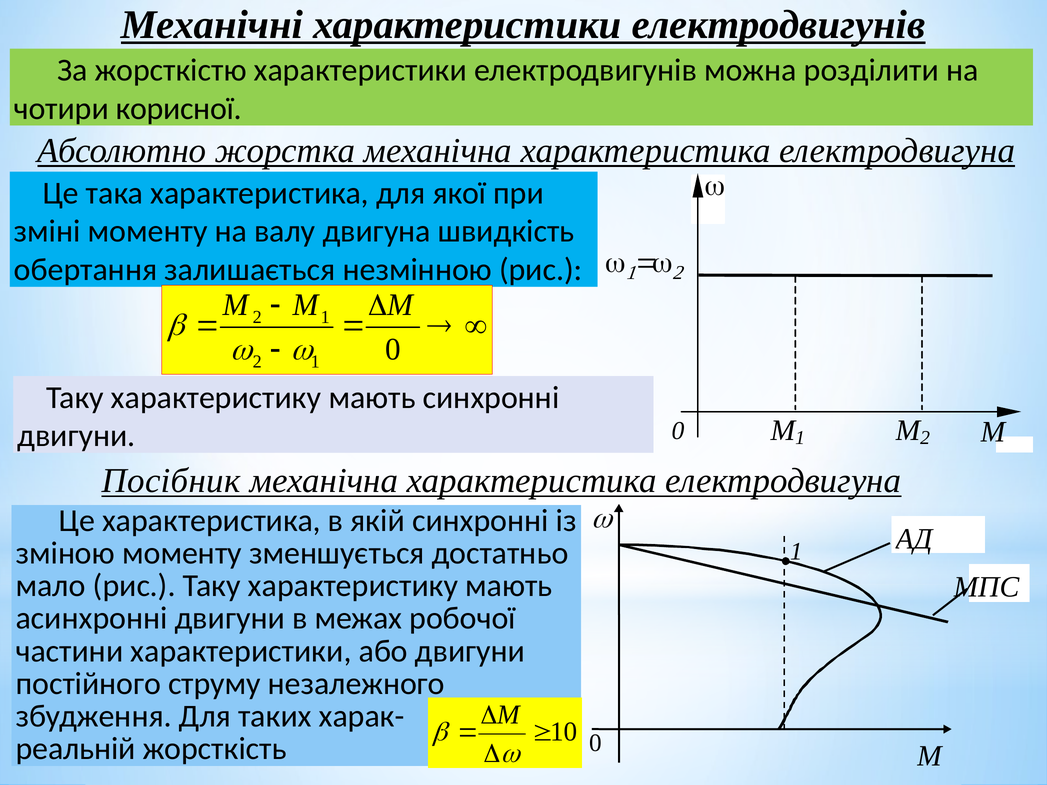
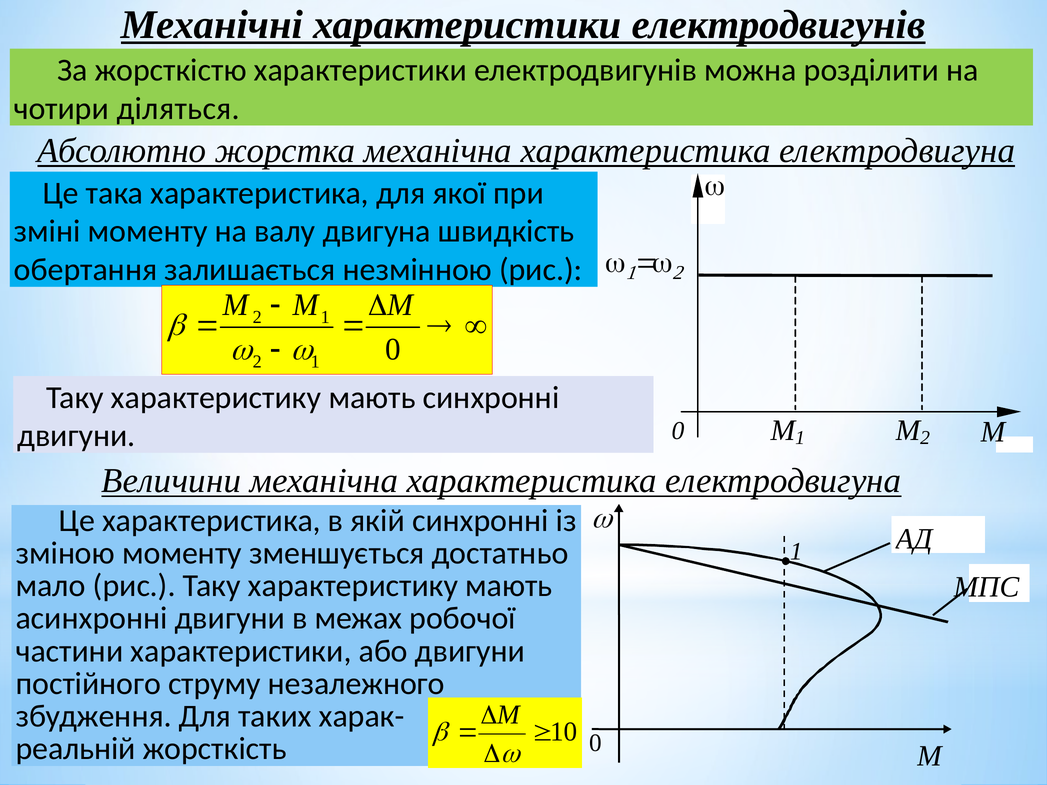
корисної: корисної -> діляться
Посібник: Посібник -> Величини
